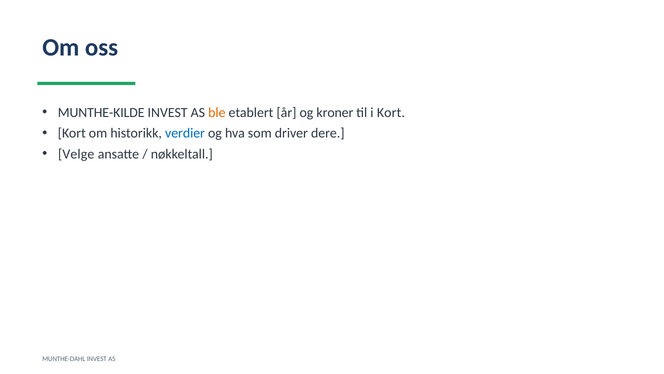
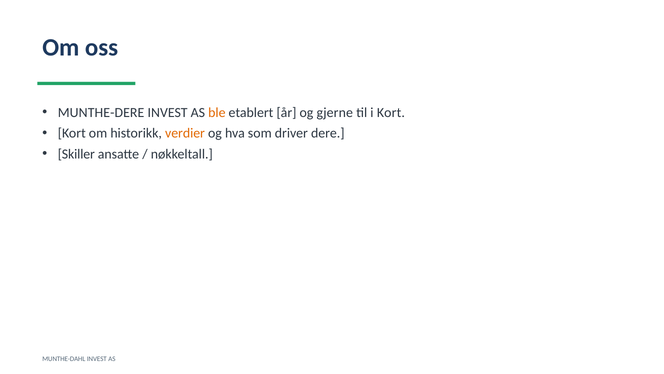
MUNTHE-KILDE: MUNTHE-KILDE -> MUNTHE-DERE
kroner: kroner -> gjerne
verdier colour: blue -> orange
Velge: Velge -> Skiller
